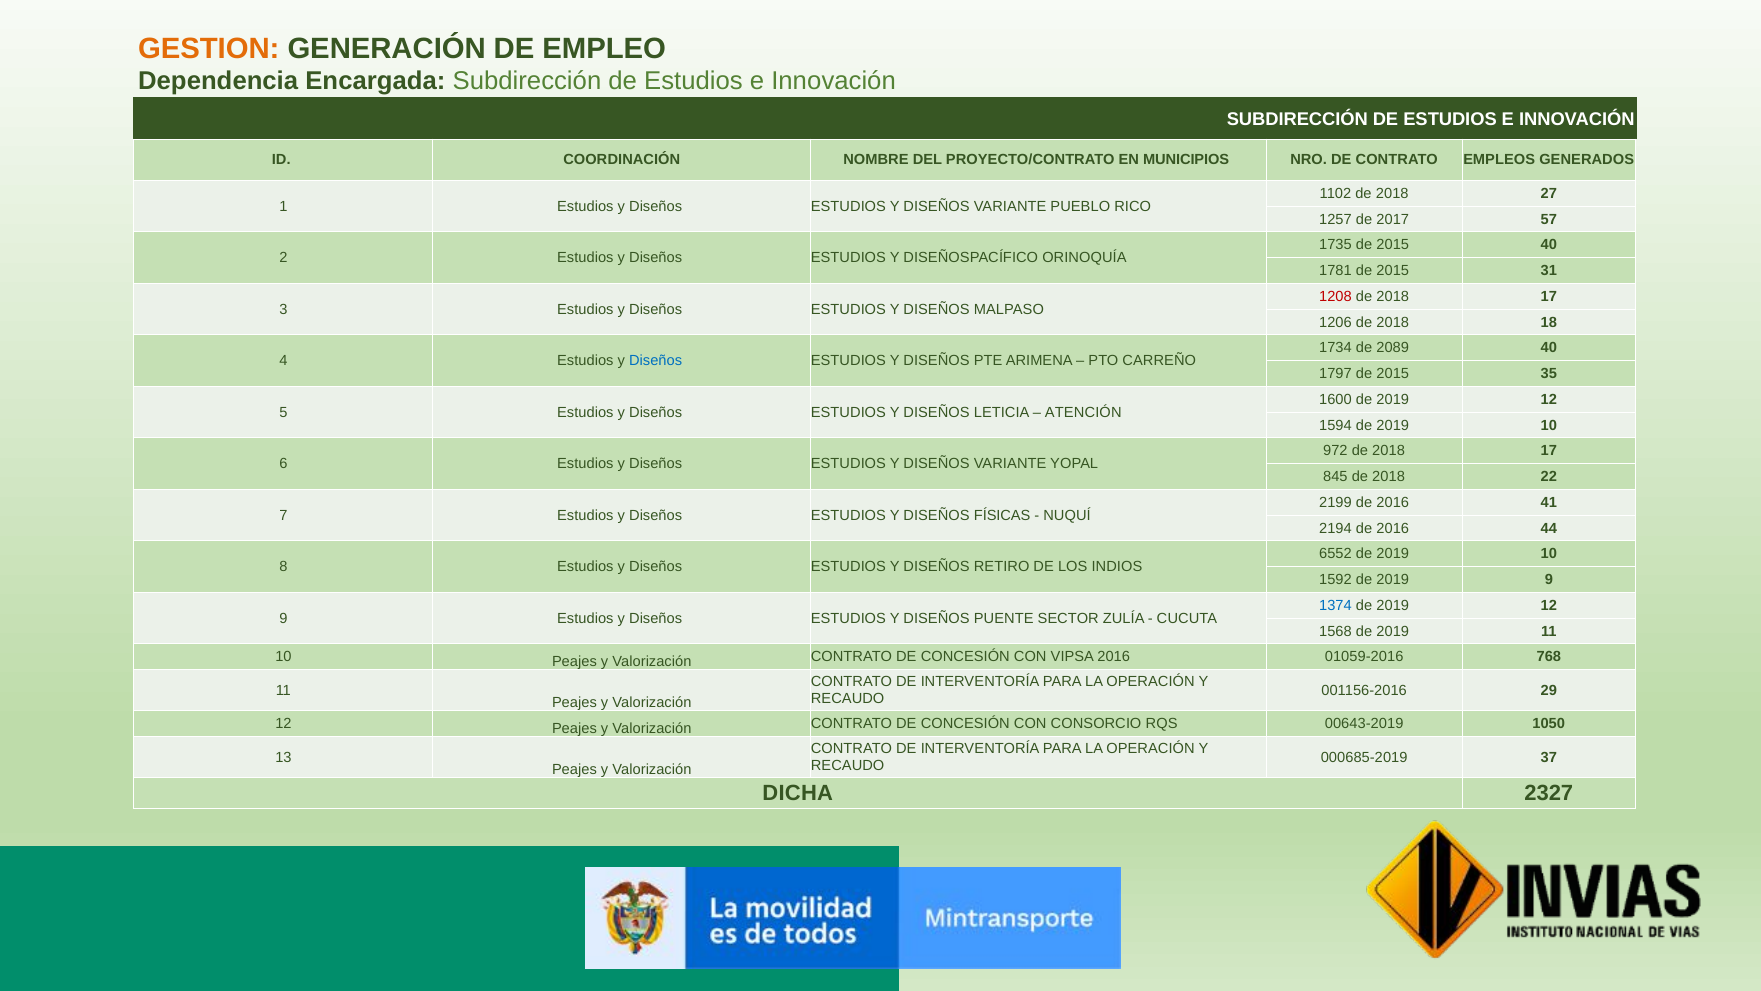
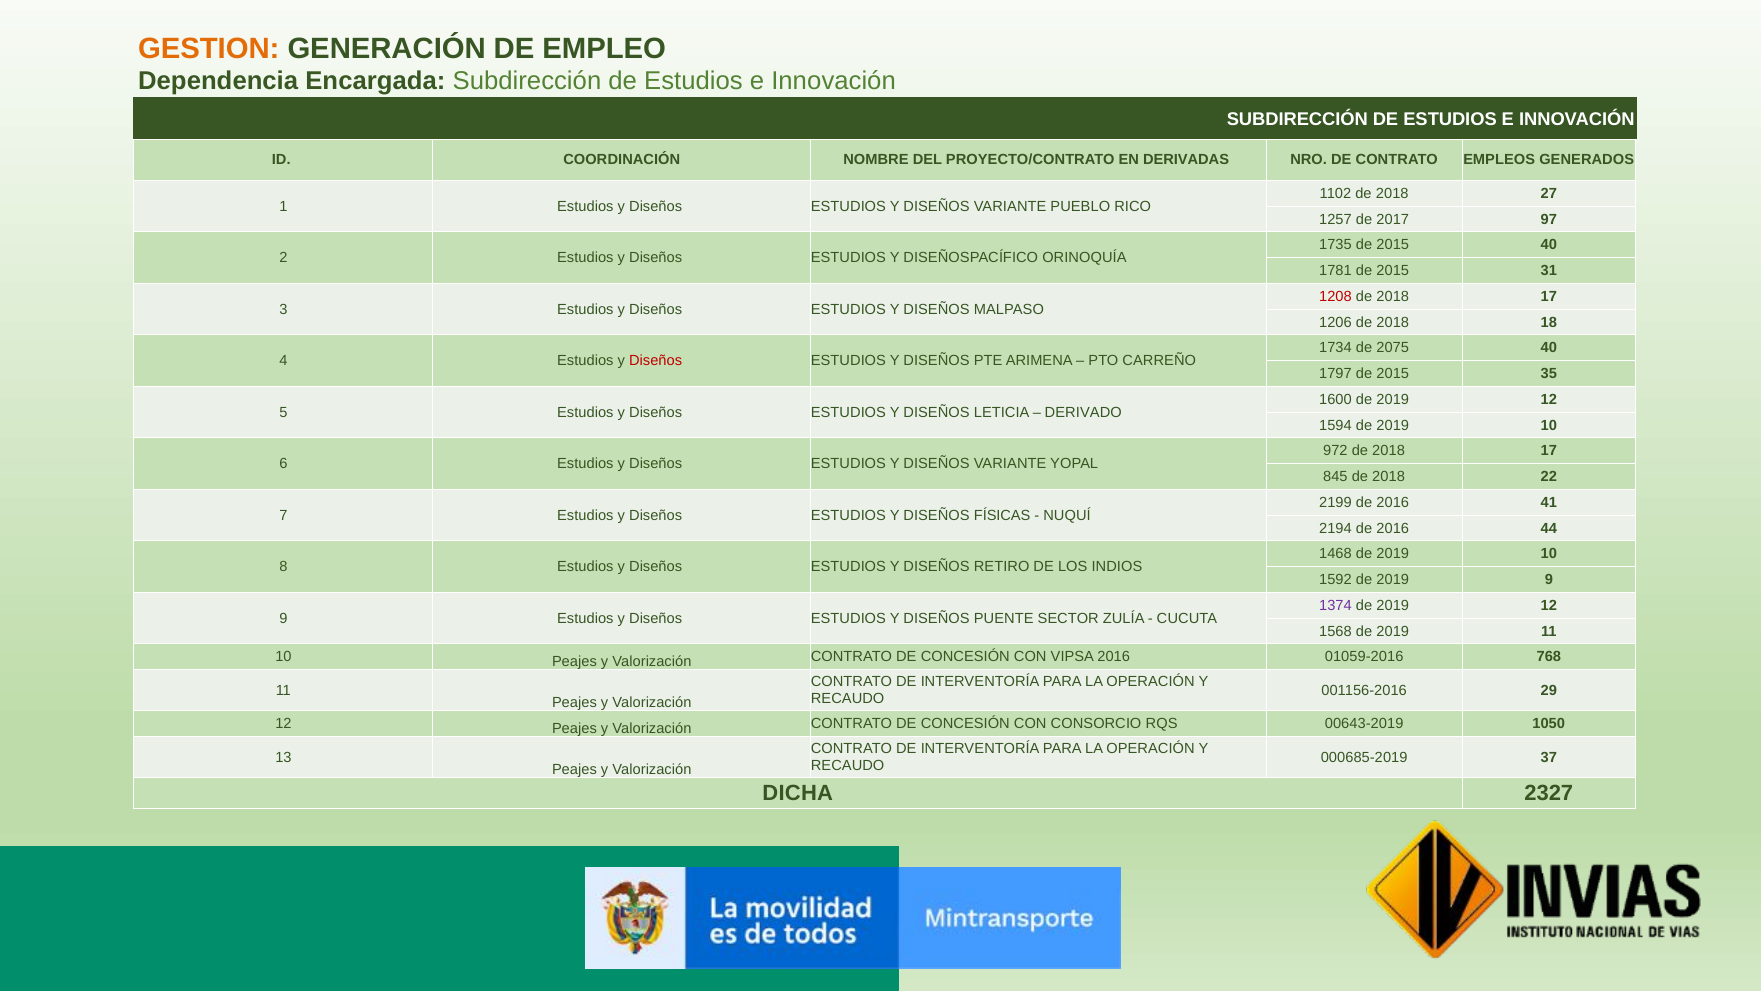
MUNICIPIOS: MUNICIPIOS -> DERIVADAS
57: 57 -> 97
2089: 2089 -> 2075
Diseños at (656, 361) colour: blue -> red
ATENCIÓN: ATENCIÓN -> DERIVADO
6552: 6552 -> 1468
1374 colour: blue -> purple
